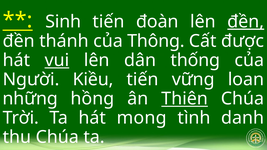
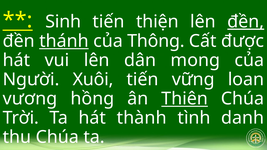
đoàn: đoàn -> thiện
thánh underline: none -> present
vui underline: present -> none
thống: thống -> mong
Kiều: Kiều -> Xuôi
những: những -> vương
mong: mong -> thành
